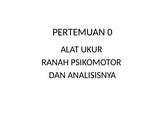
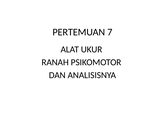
0: 0 -> 7
